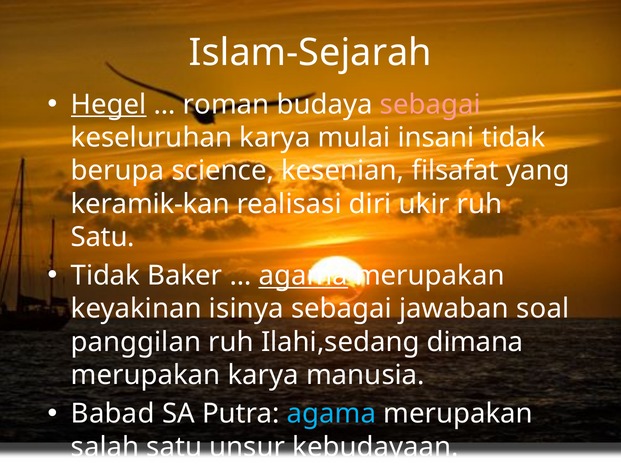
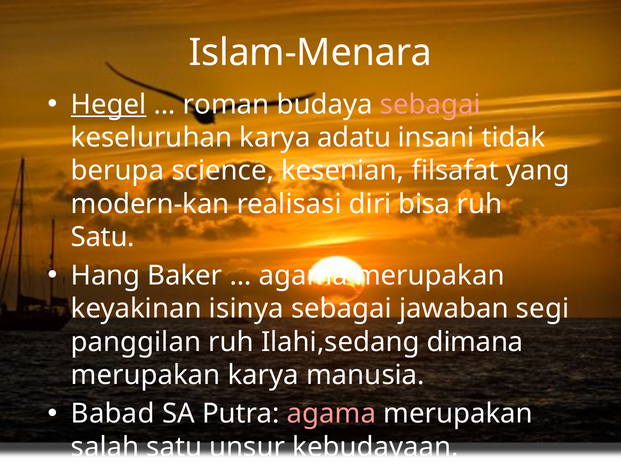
Islam-Sejarah: Islam-Sejarah -> Islam-Menara
mulai: mulai -> adatu
keramik-kan: keramik-kan -> modern-kan
ukir: ukir -> bisa
Tidak at (106, 276): Tidak -> Hang
agama at (303, 276) underline: present -> none
soal: soal -> segi
agama at (331, 414) colour: light blue -> pink
